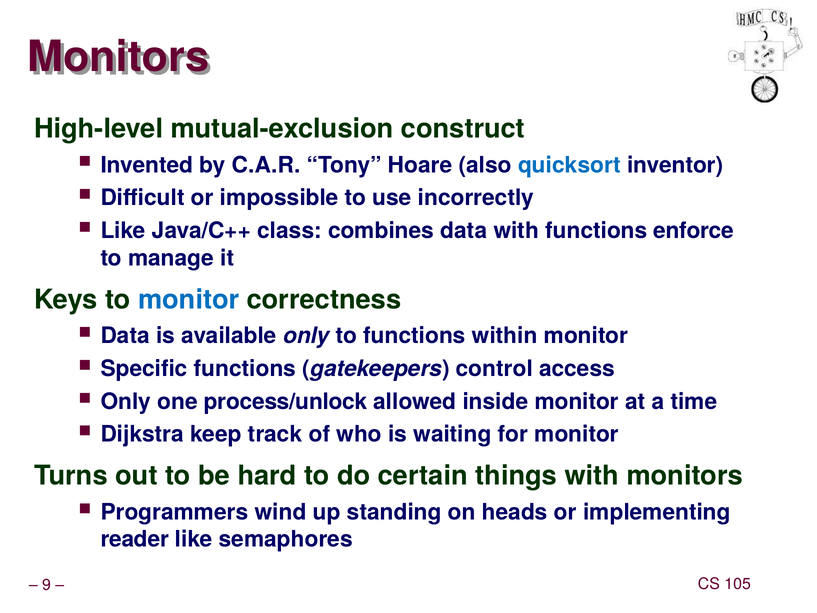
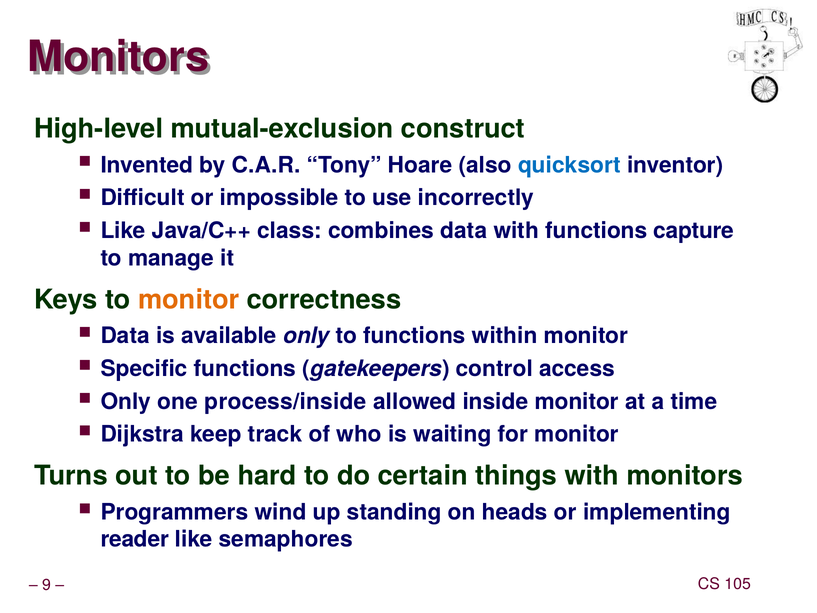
enforce: enforce -> capture
monitor at (189, 299) colour: blue -> orange
process/unlock: process/unlock -> process/inside
